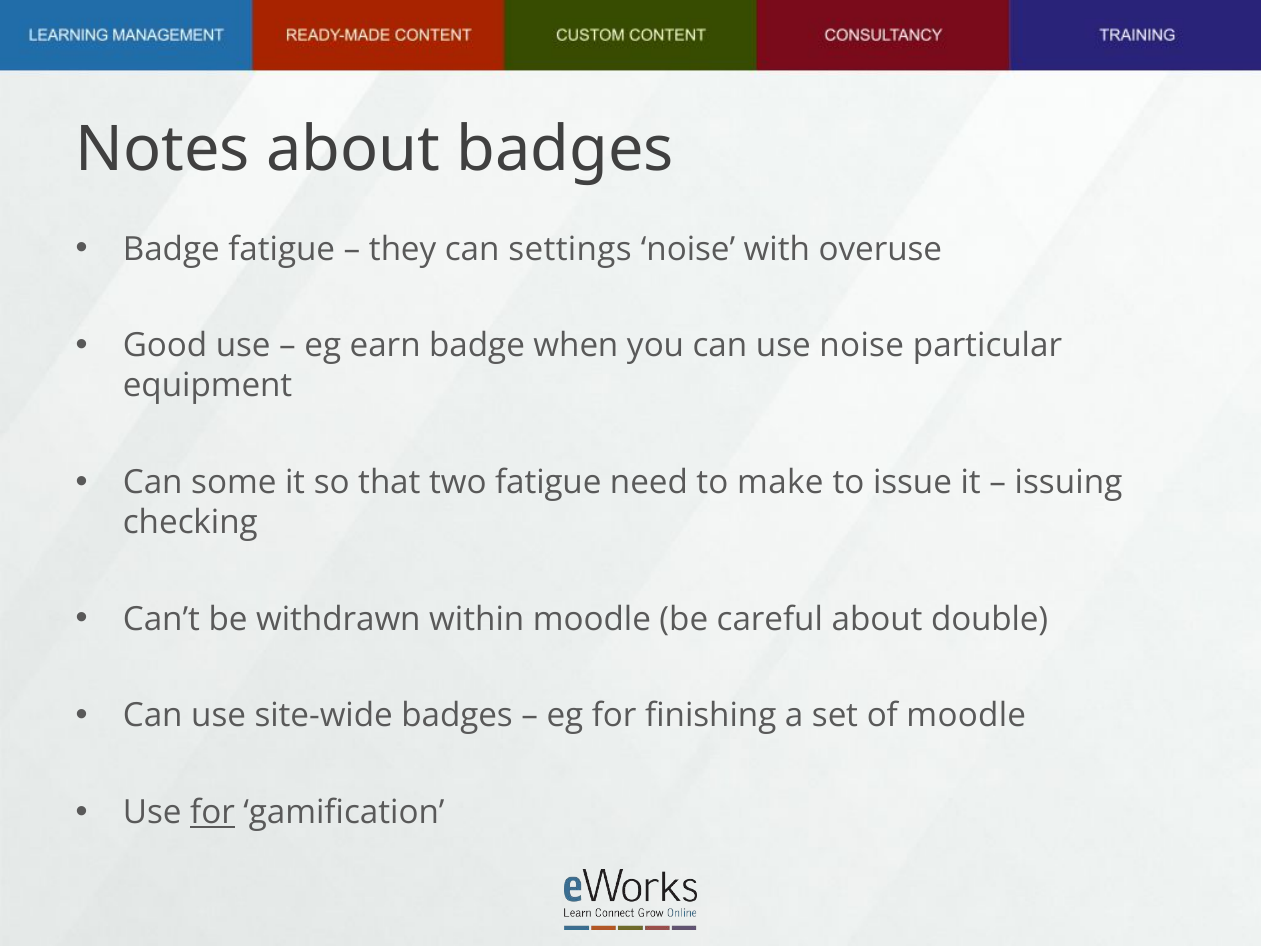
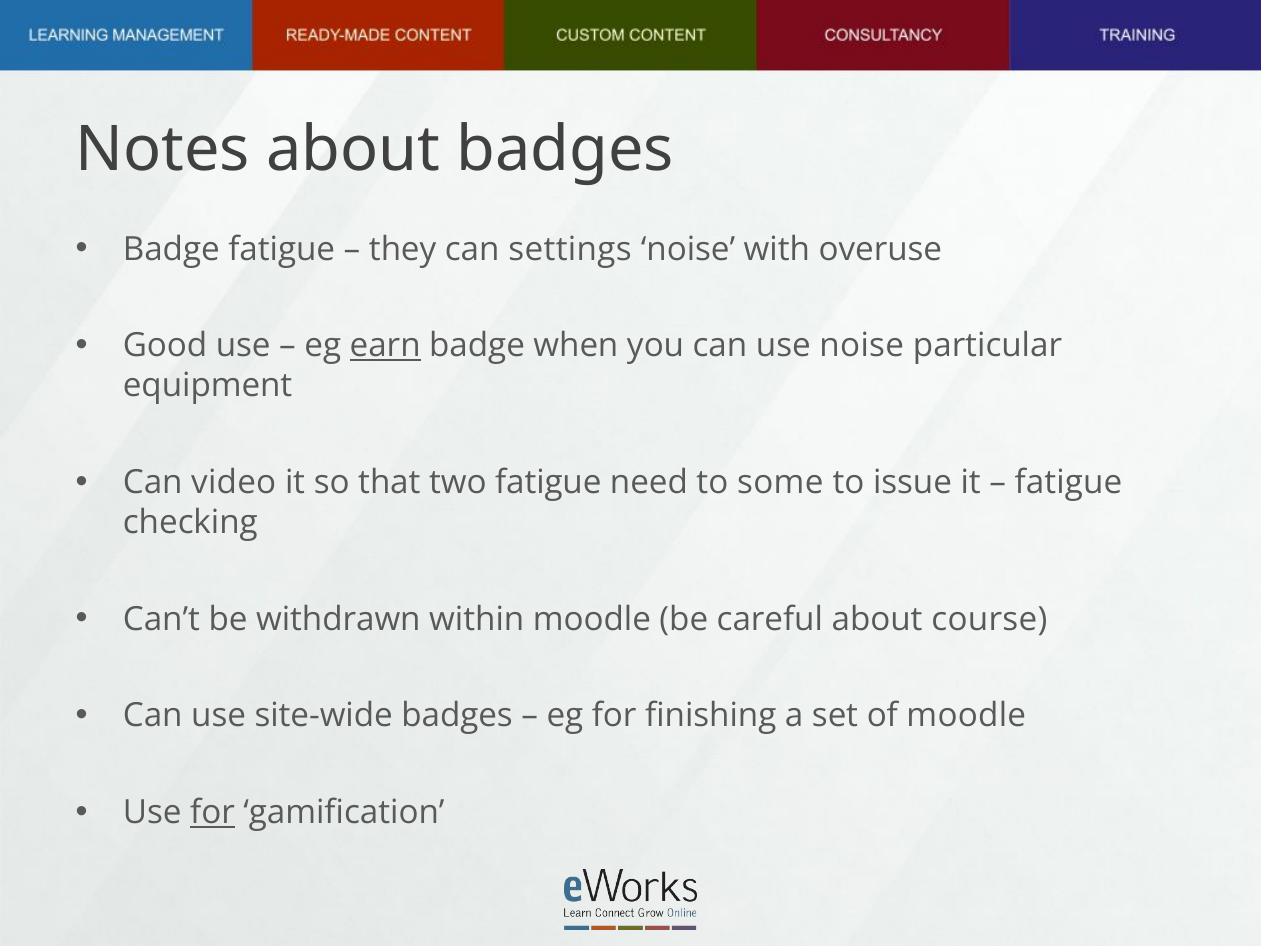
earn underline: none -> present
some: some -> video
make: make -> some
issuing at (1068, 482): issuing -> fatigue
double: double -> course
